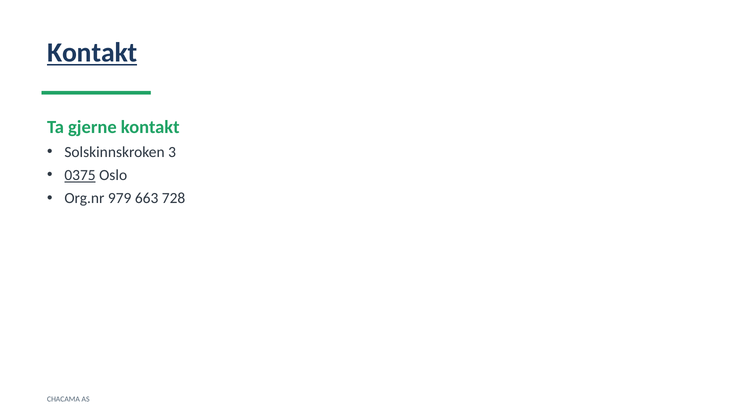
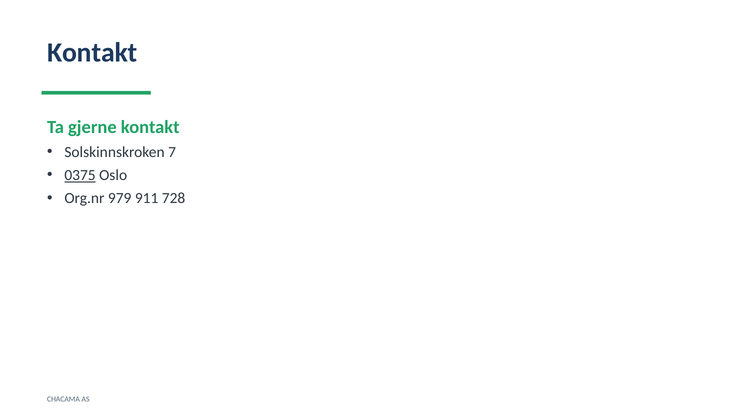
Kontakt at (92, 53) underline: present -> none
3: 3 -> 7
663: 663 -> 911
